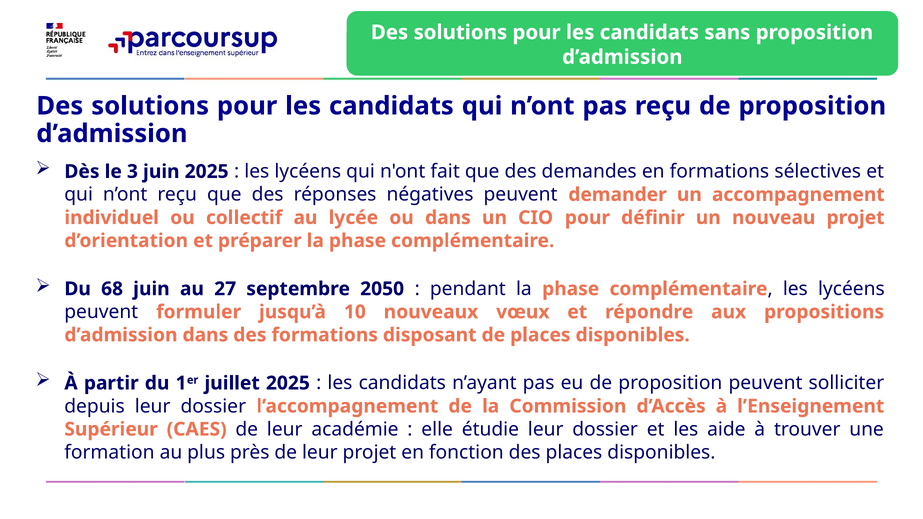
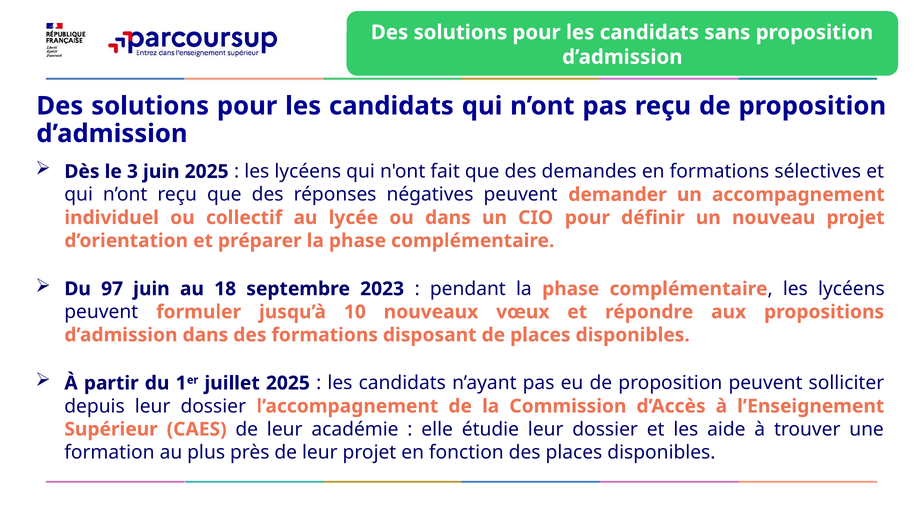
68: 68 -> 97
27: 27 -> 18
2050: 2050 -> 2023
